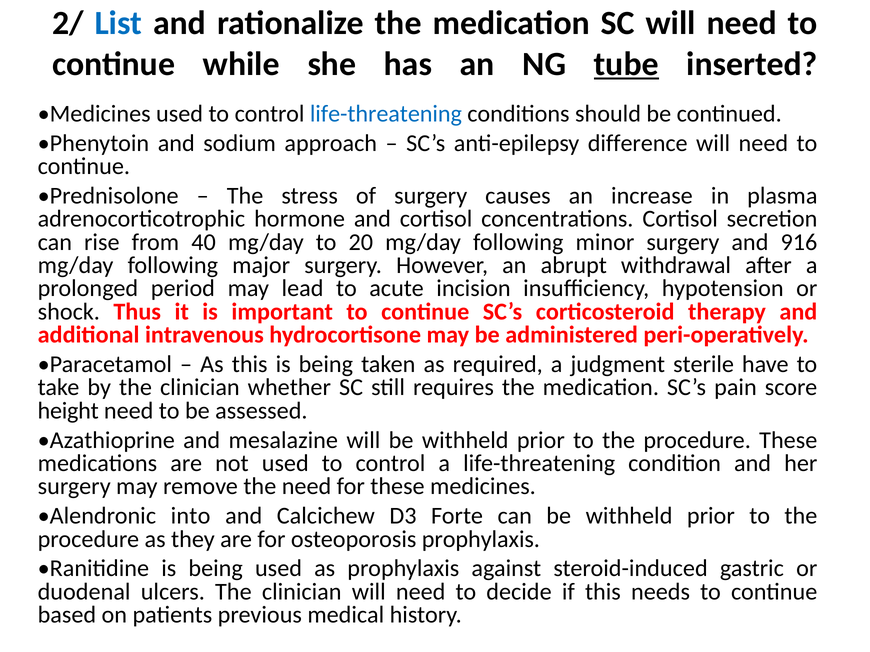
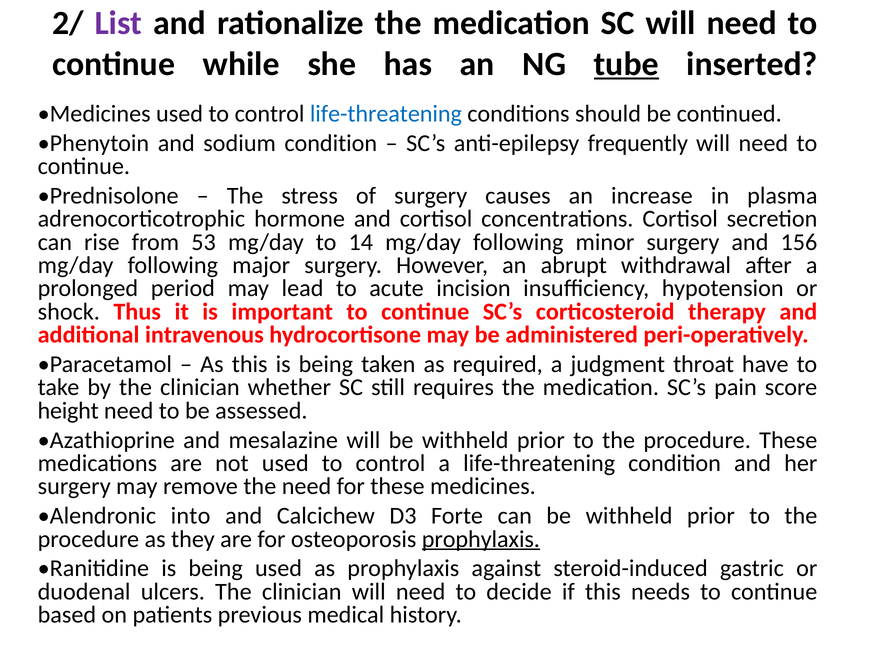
List colour: blue -> purple
sodium approach: approach -> condition
difference: difference -> frequently
40: 40 -> 53
20: 20 -> 14
916: 916 -> 156
sterile: sterile -> throat
prophylaxis at (481, 539) underline: none -> present
